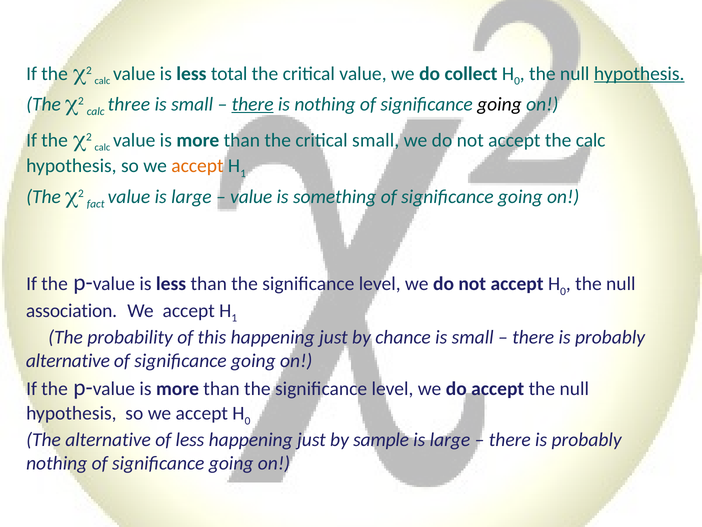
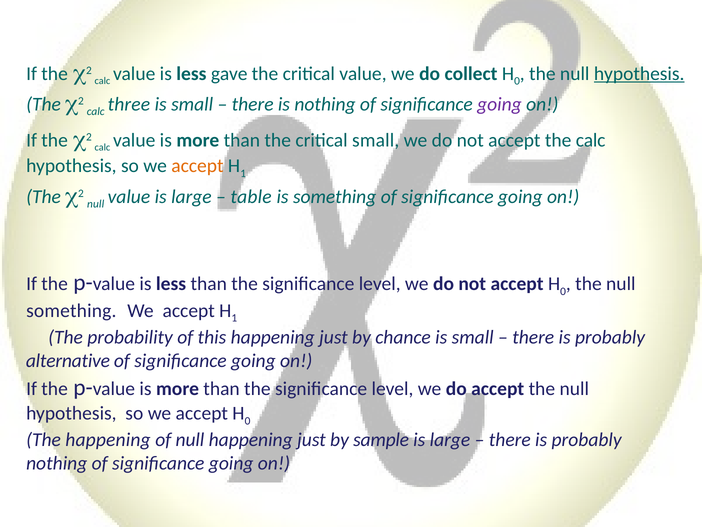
total: total -> gave
there at (253, 104) underline: present -> none
going at (499, 104) colour: black -> purple
fact at (96, 204): fact -> null
value at (251, 196): value -> table
association at (71, 310): association -> something
The alternative: alternative -> happening
of less: less -> null
